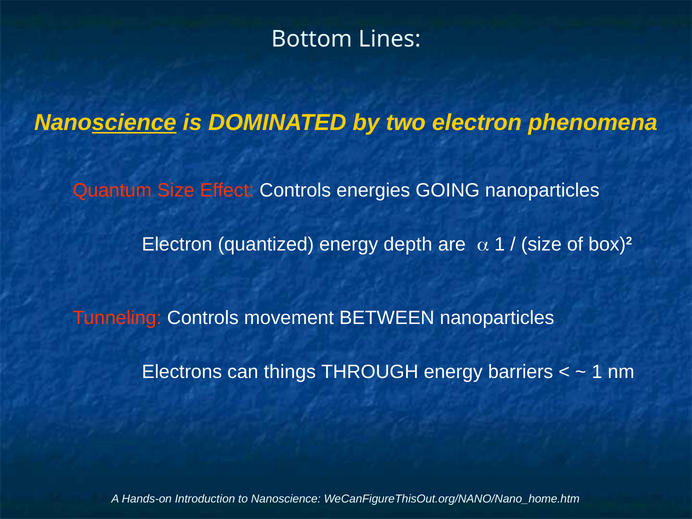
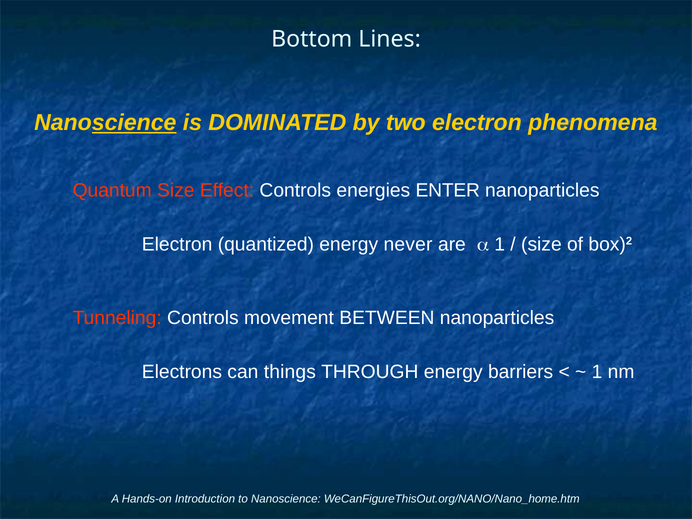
GOING: GOING -> ENTER
depth: depth -> never
